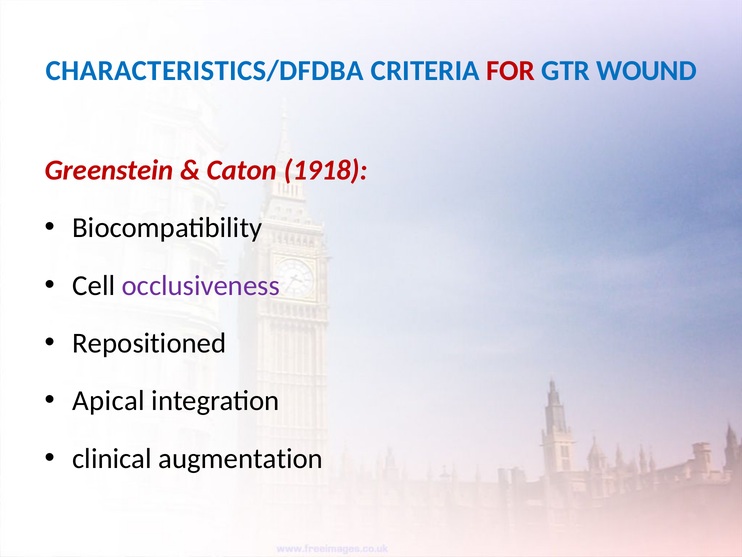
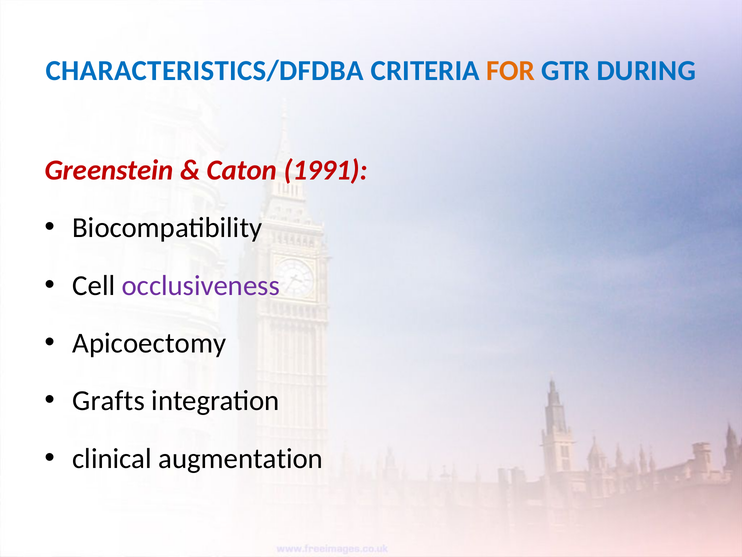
FOR colour: red -> orange
WOUND: WOUND -> DURING
1918: 1918 -> 1991
Repositioned: Repositioned -> Apicoectomy
Apical: Apical -> Grafts
